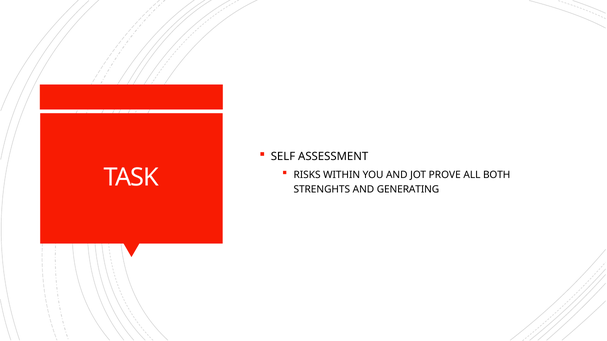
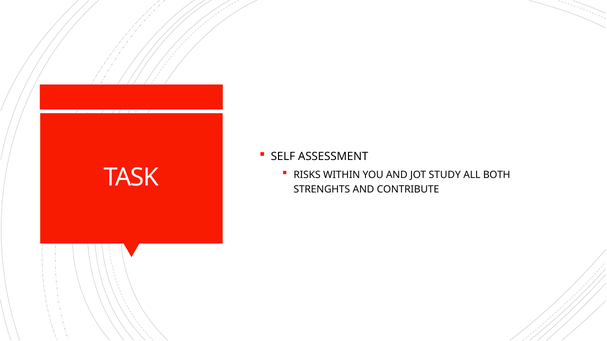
PROVE: PROVE -> STUDY
GENERATING: GENERATING -> CONTRIBUTE
